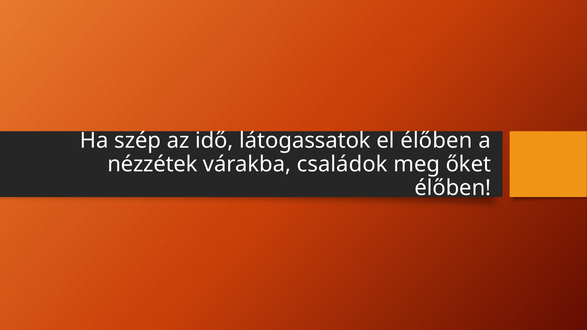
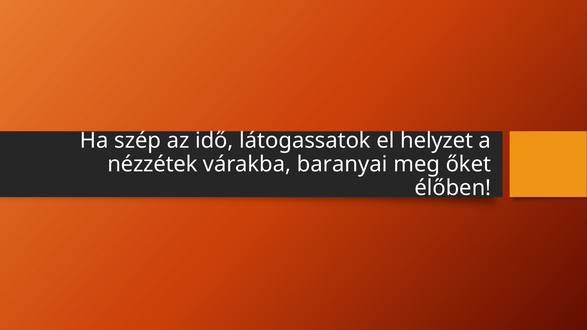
el élőben: élőben -> helyzet
családok: családok -> baranyai
